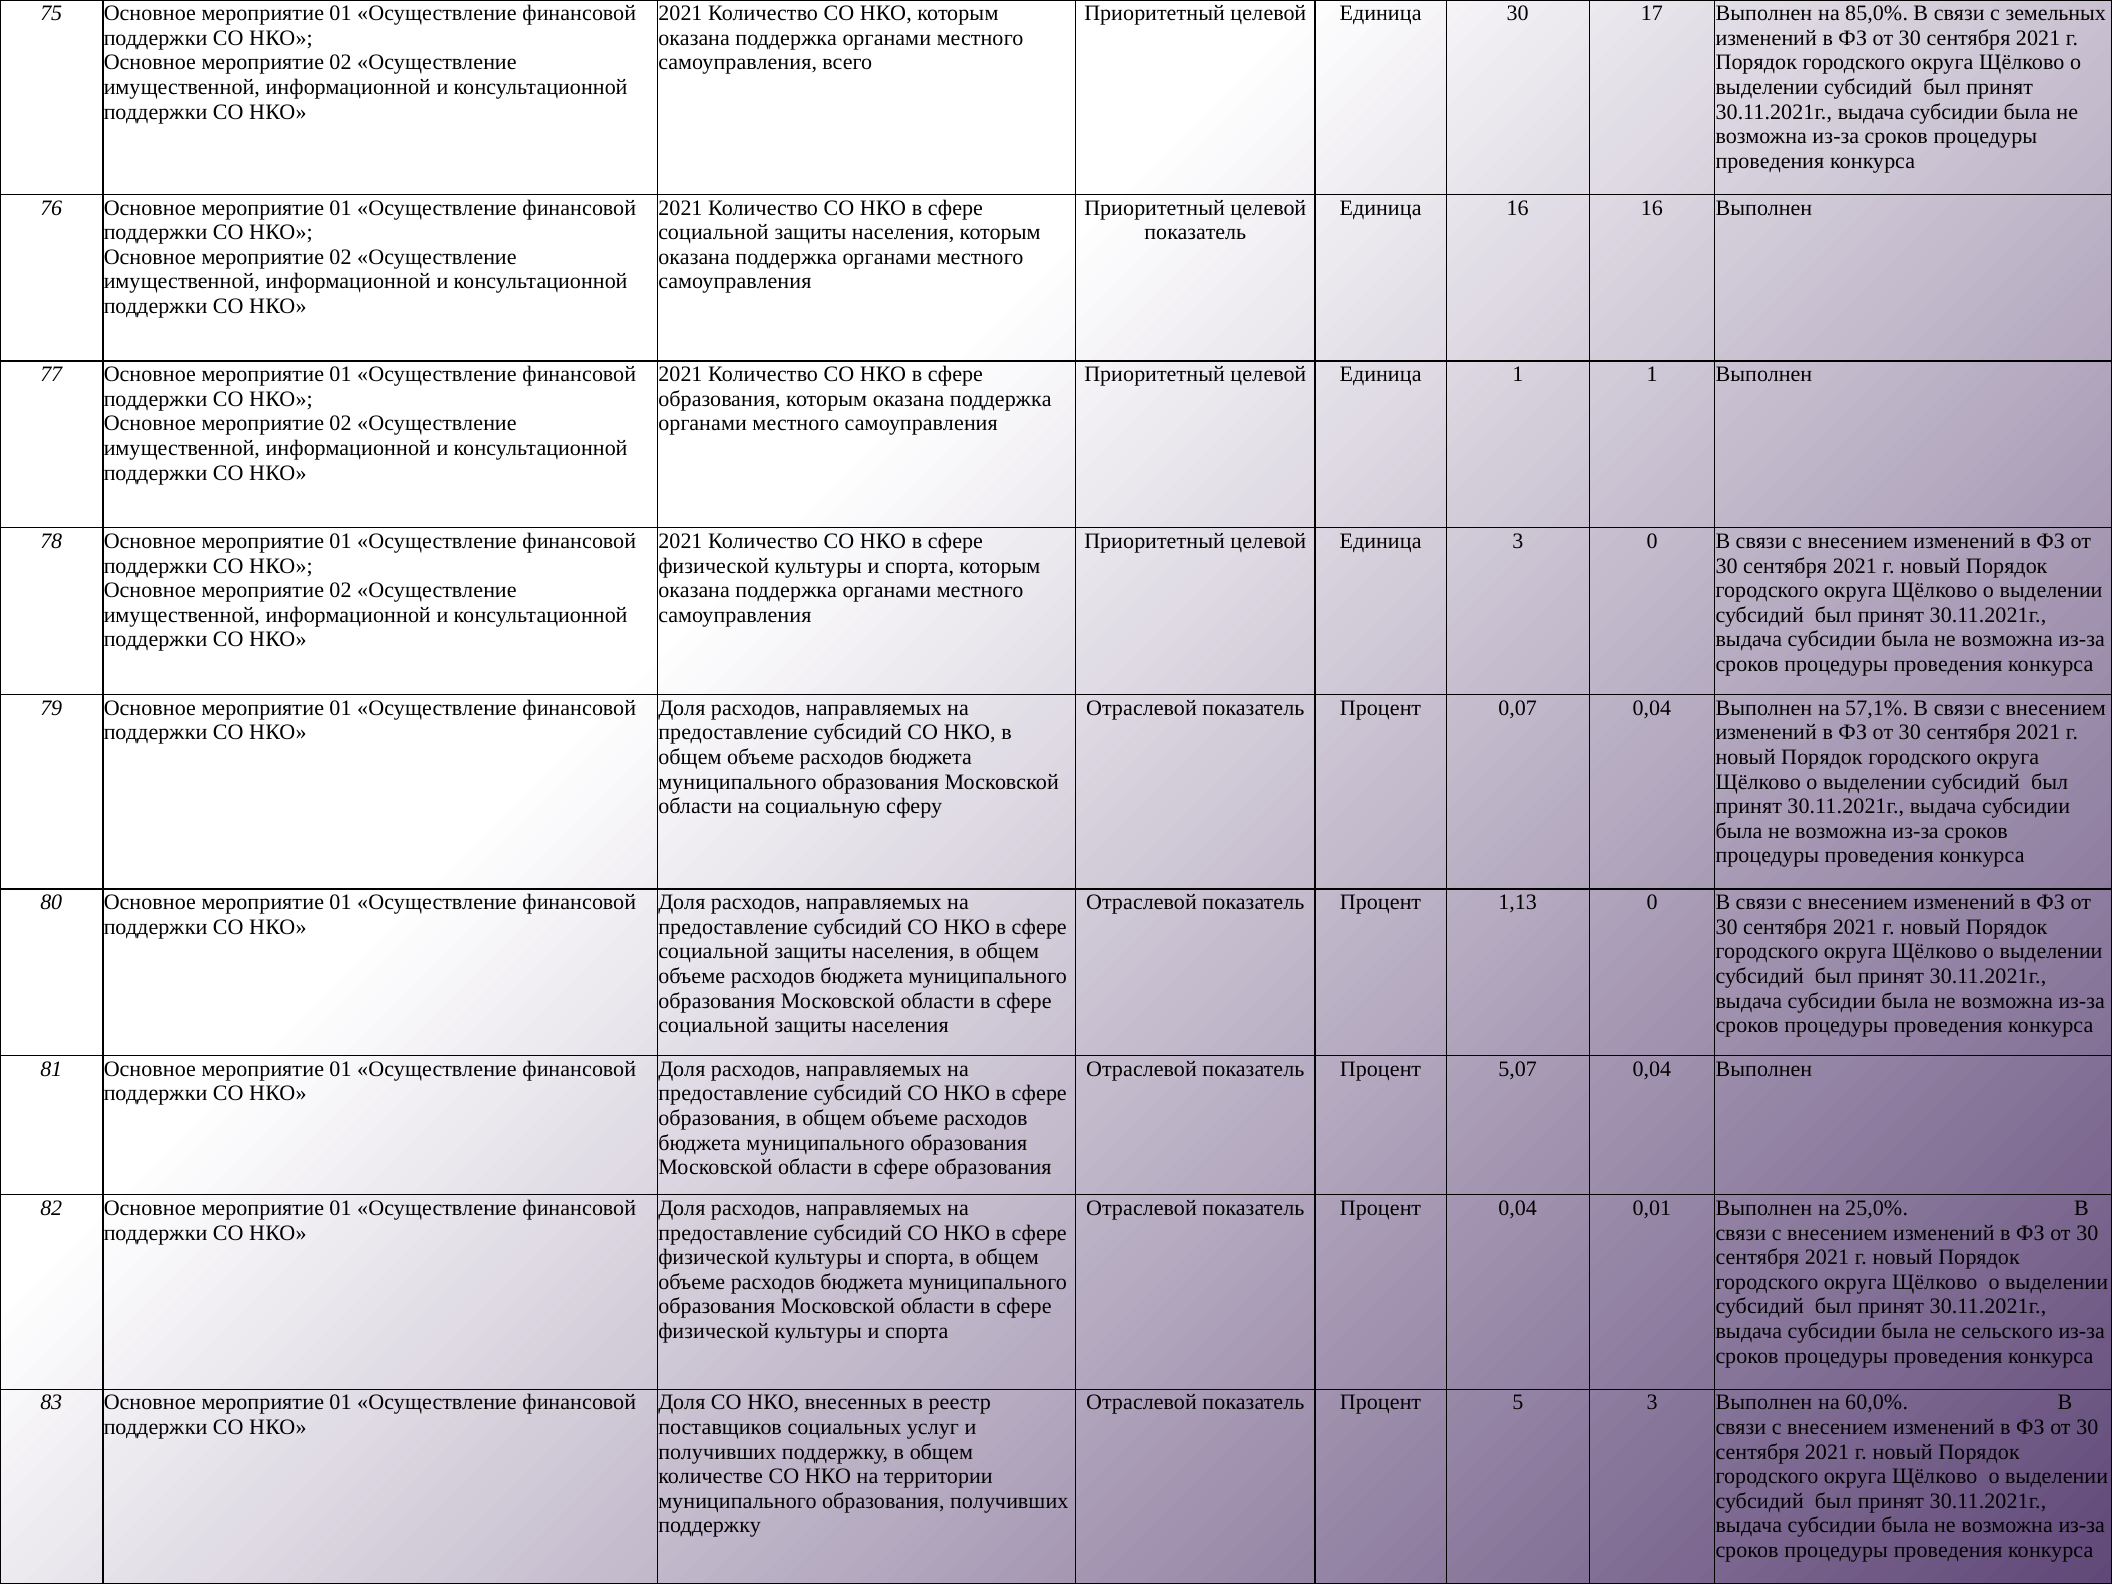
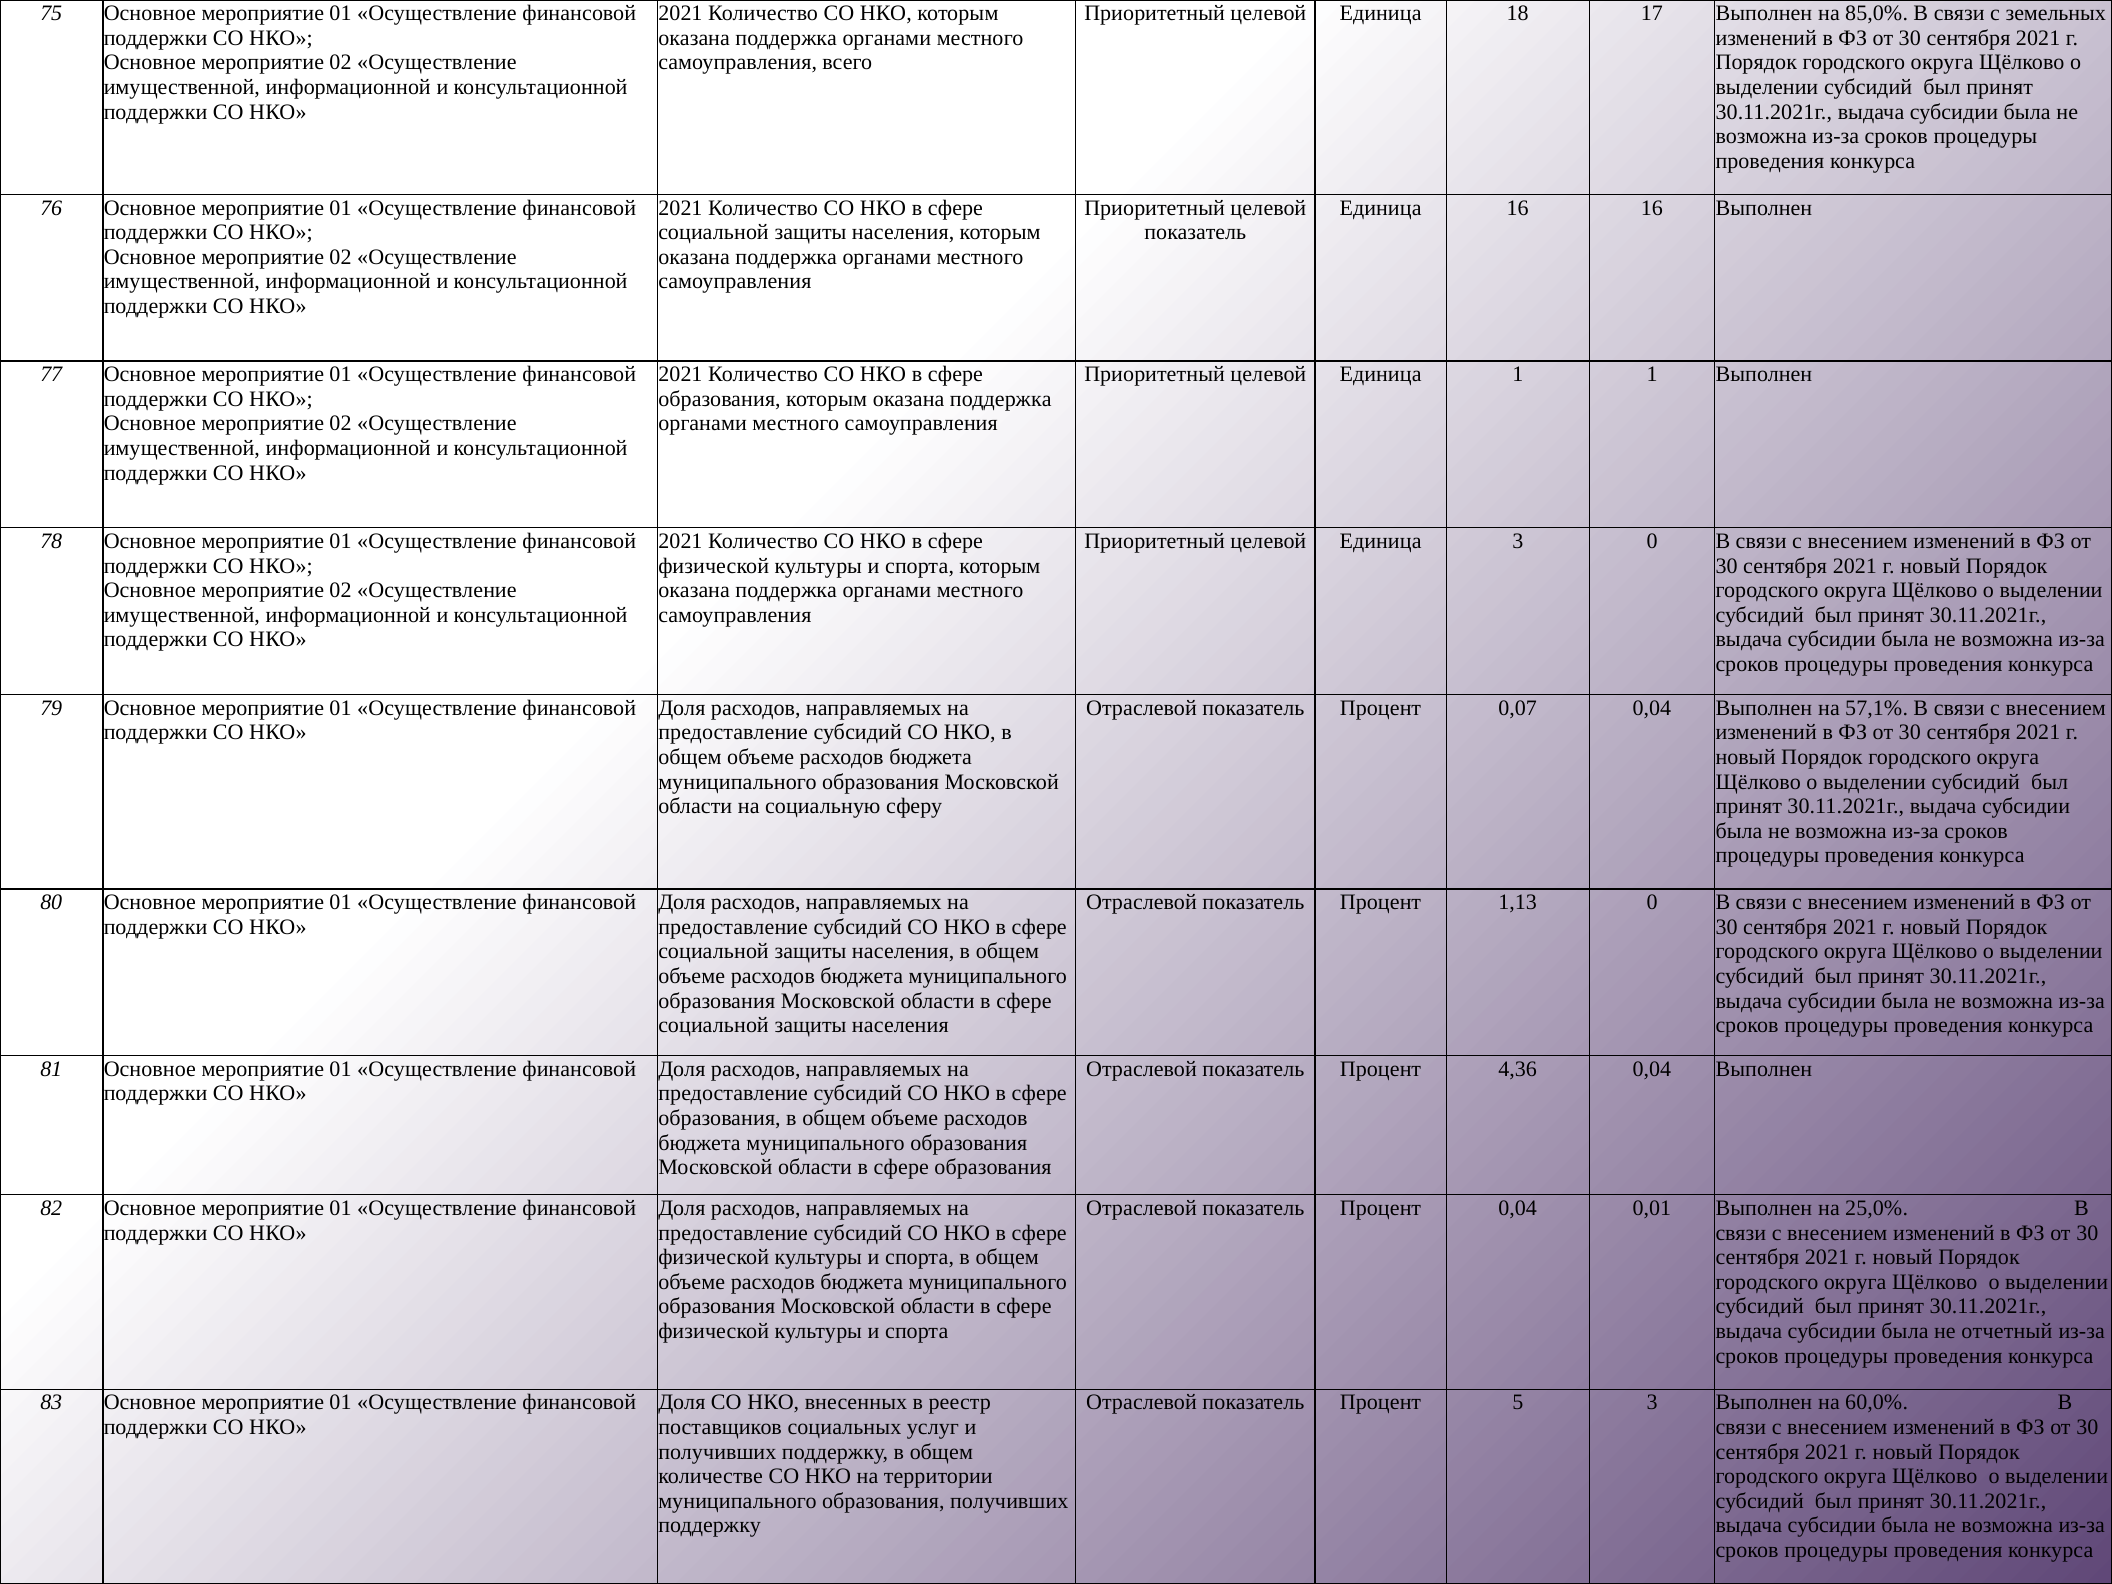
Единица 30: 30 -> 18
5,07: 5,07 -> 4,36
сельского: сельского -> отчетный
